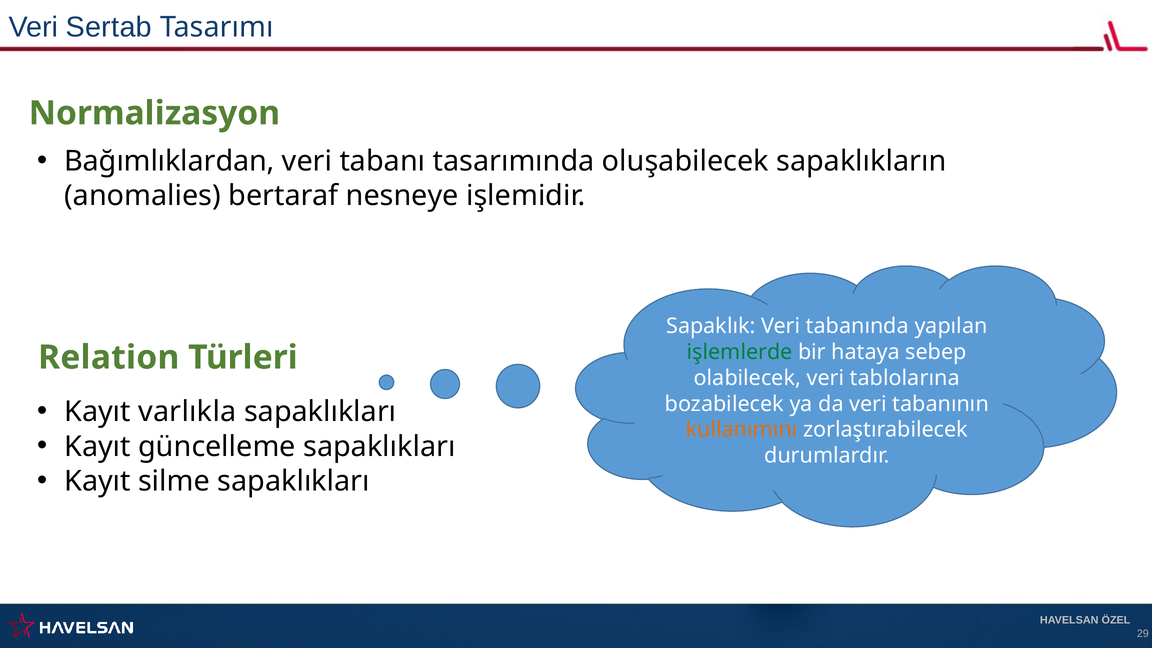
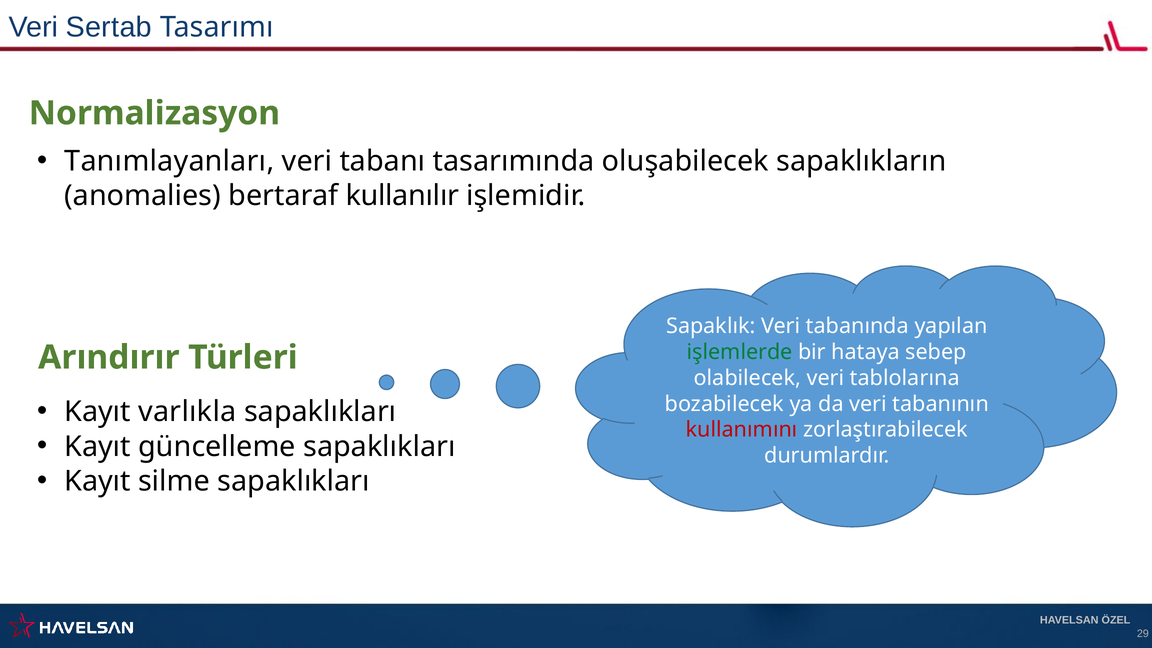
Bağımlıklardan: Bağımlıklardan -> Tanımlayanları
nesneye: nesneye -> kullanılır
Relation: Relation -> Arındırır
kullanımını colour: orange -> red
